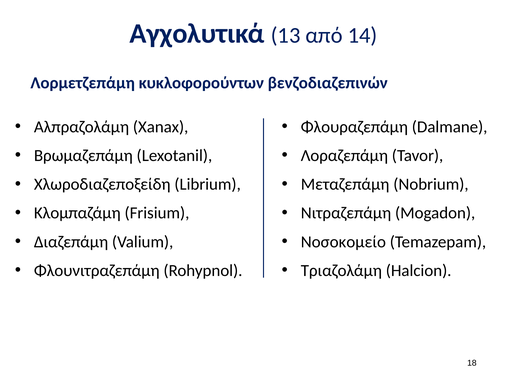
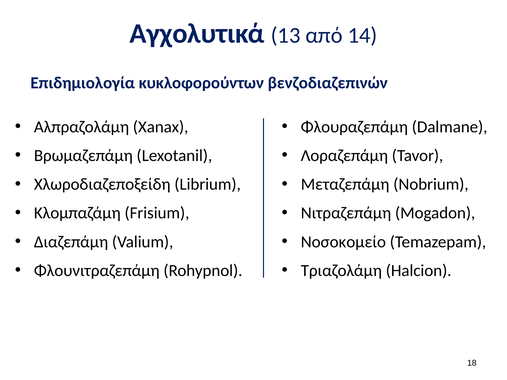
Λορμετζεπάμη: Λορμετζεπάμη -> Επιδημιολογία
